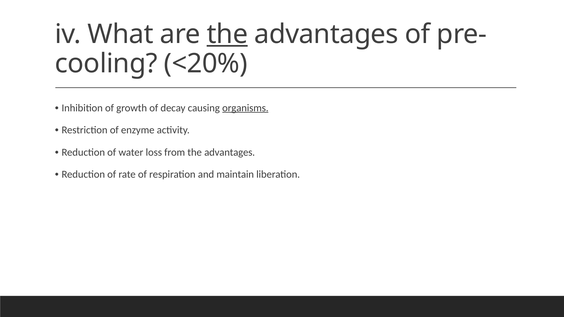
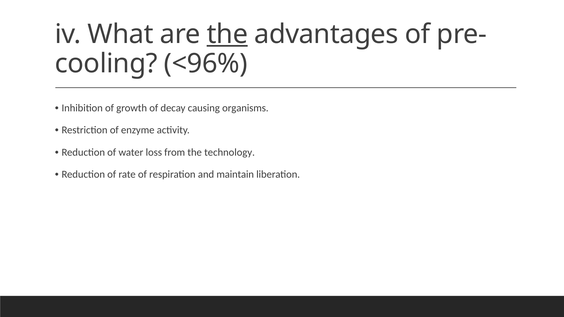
<20%: <20% -> <96%
organisms underline: present -> none
from the advantages: advantages -> technology
